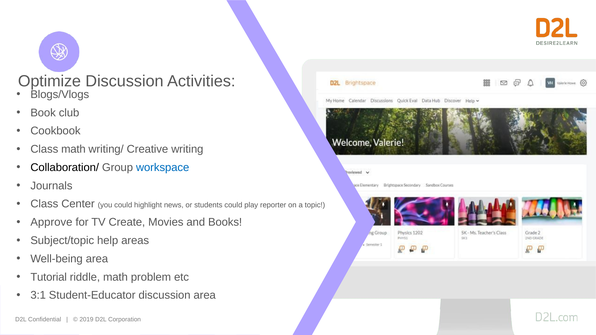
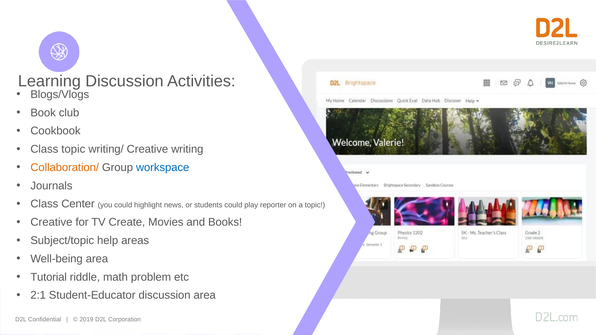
Optimize: Optimize -> Learning
Class math: math -> topic
Collaboration/ colour: black -> orange
Approve at (51, 222): Approve -> Creative
3:1: 3:1 -> 2:1
